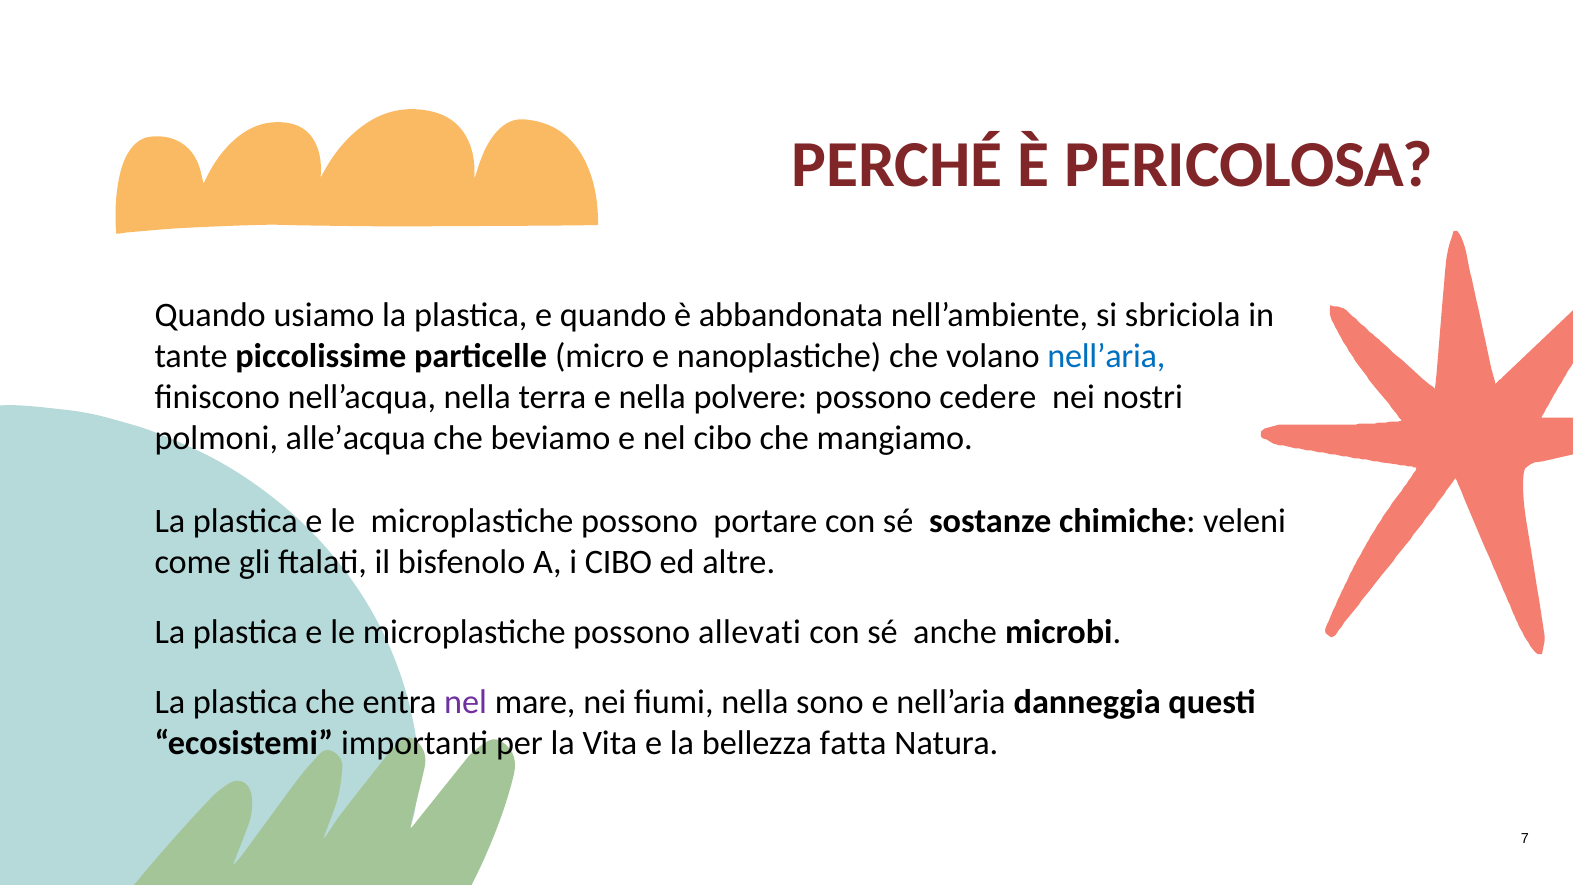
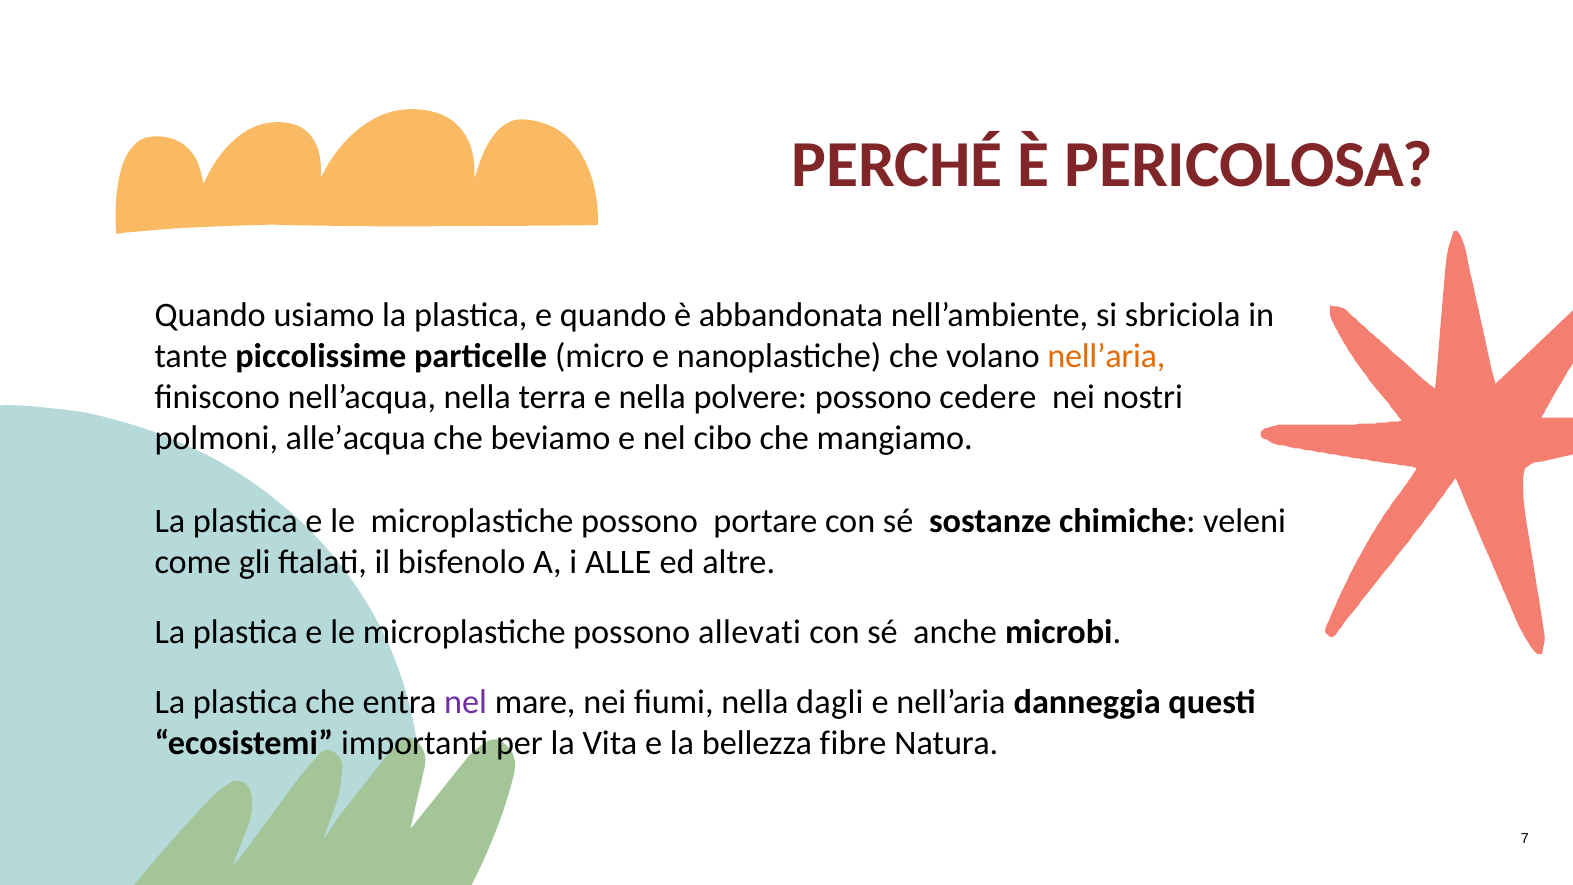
nell’aria at (1106, 356) colour: blue -> orange
i CIBO: CIBO -> ALLE
sono: sono -> dagli
fatta: fatta -> fibre
